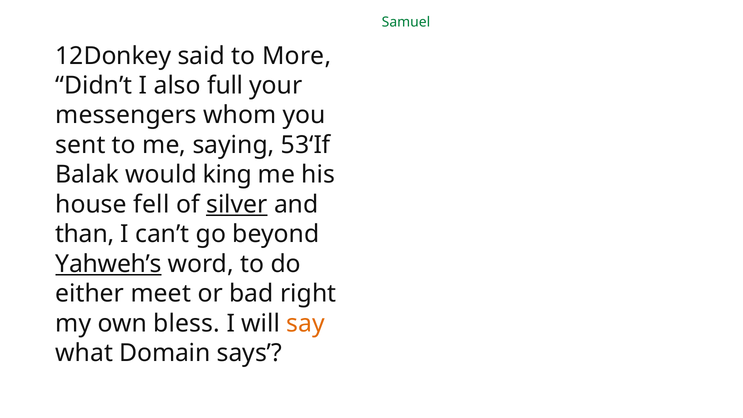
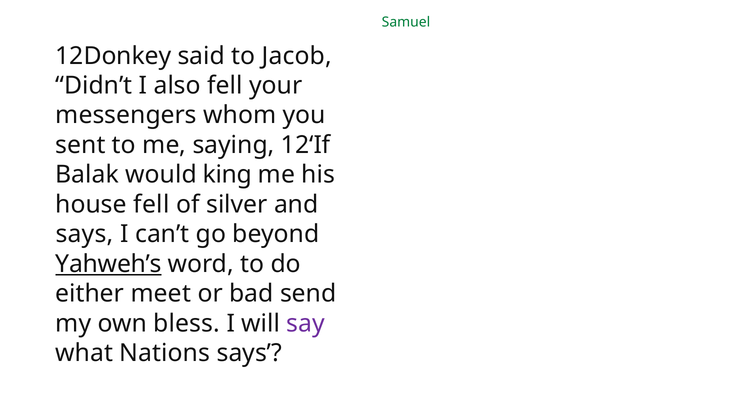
More: More -> Jacob
also full: full -> fell
53‘If: 53‘If -> 12‘If
silver underline: present -> none
than at (85, 234): than -> says
right: right -> send
say colour: orange -> purple
Domain: Domain -> Nations
